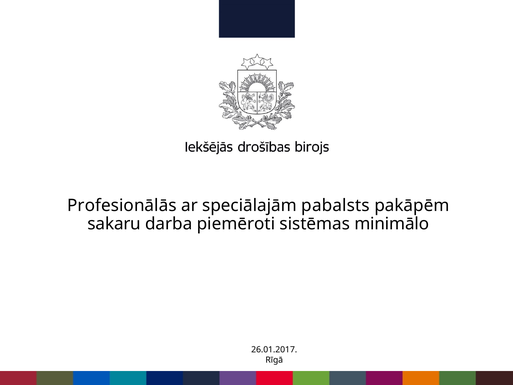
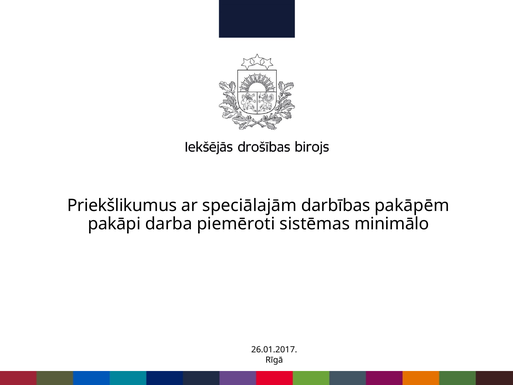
Profesionālās: Profesionālās -> Priekšlikumus
pabalsts: pabalsts -> darbības
sakaru: sakaru -> pakāpi
